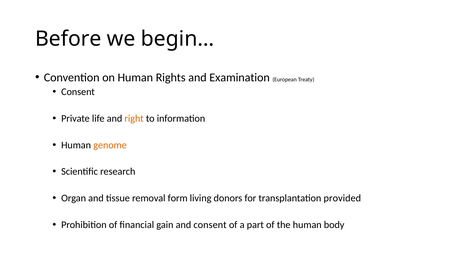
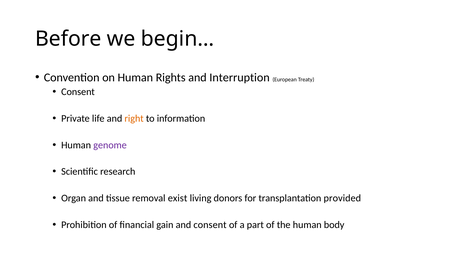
Examination: Examination -> Interruption
genome colour: orange -> purple
form: form -> exist
